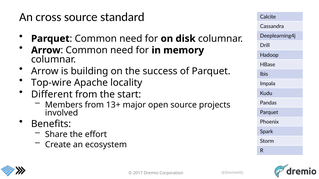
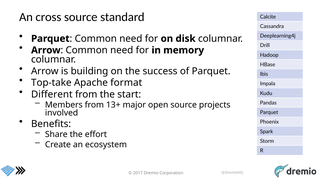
Top-wire: Top-wire -> Top-take
locality: locality -> format
